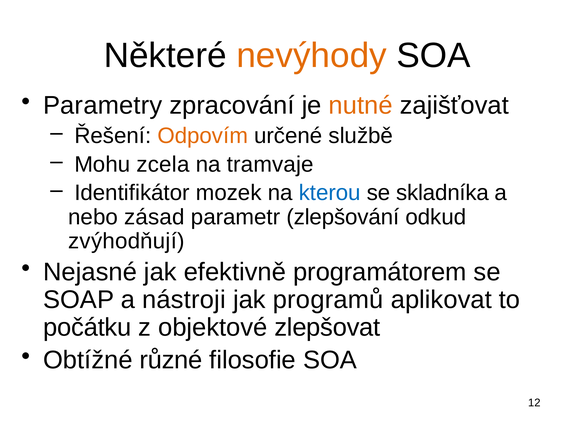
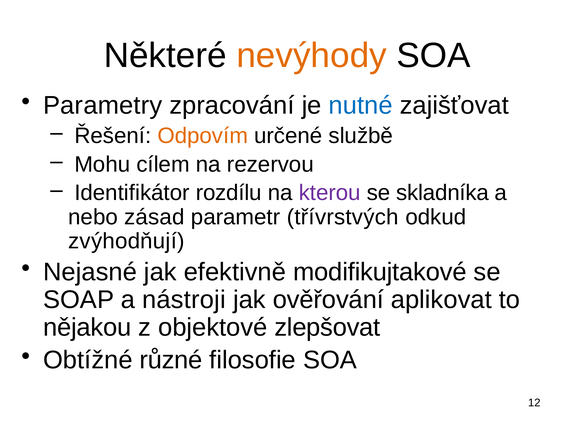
nutné colour: orange -> blue
zcela: zcela -> cílem
tramvaje: tramvaje -> rezervou
mozek: mozek -> rozdílu
kterou colour: blue -> purple
zlepšování: zlepšování -> třívrstvých
programátorem: programátorem -> modifikujtakové
programů: programů -> ověřování
počátku: počátku -> nějakou
